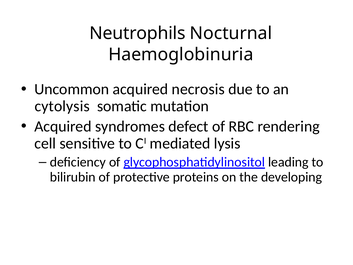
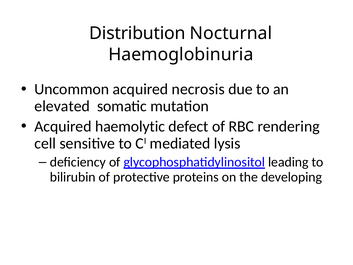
Neutrophils: Neutrophils -> Distribution
cytolysis: cytolysis -> elevated
syndromes: syndromes -> haemolytic
